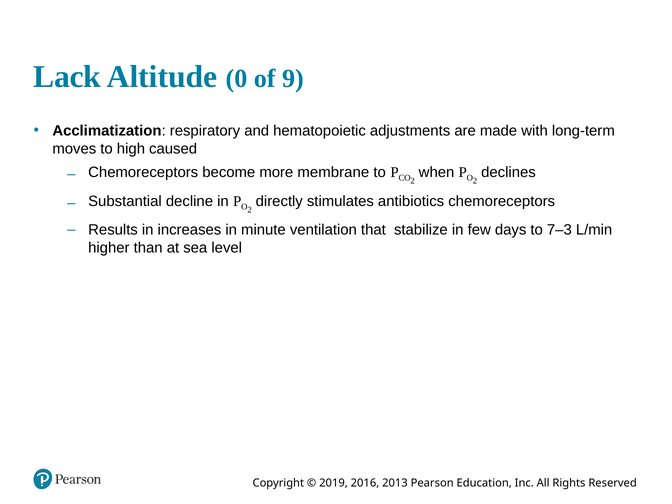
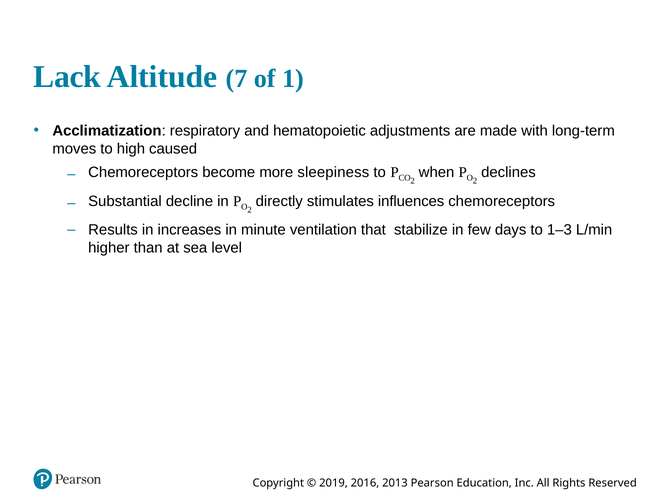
0: 0 -> 7
9: 9 -> 1
membrane: membrane -> sleepiness
antibiotics: antibiotics -> influences
7–3: 7–3 -> 1–3
